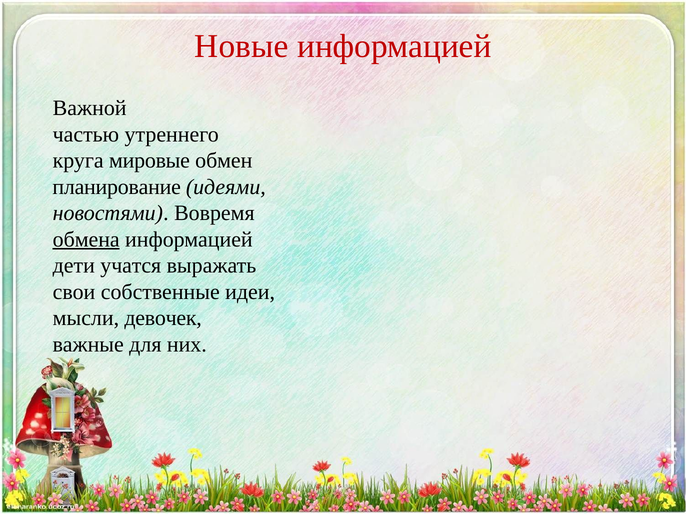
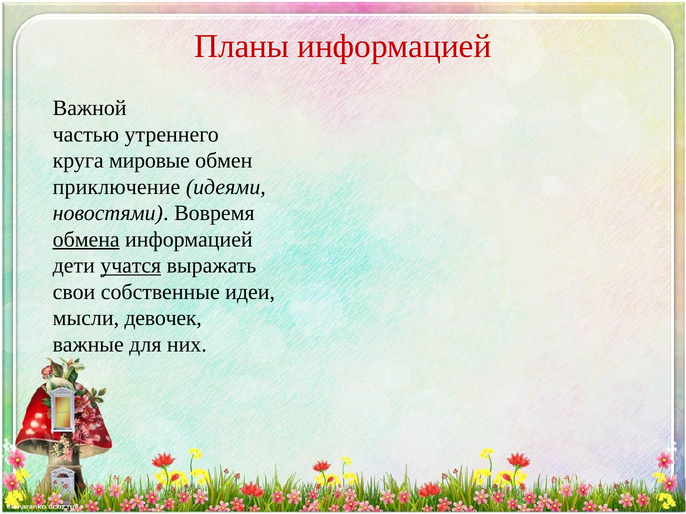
Новые: Новые -> Планы
планирование: планирование -> приключение
учатся underline: none -> present
